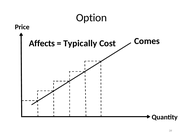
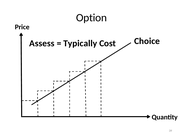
Comes: Comes -> Choice
Affects: Affects -> Assess
